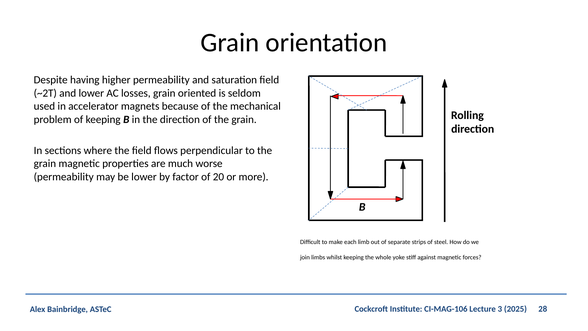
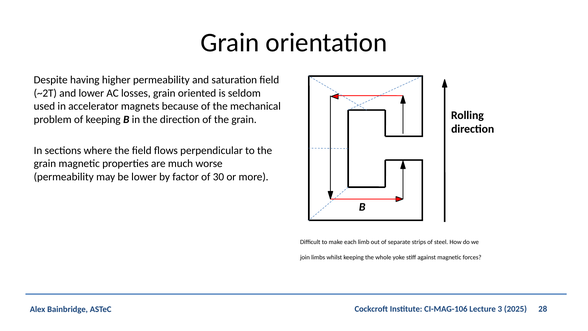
20: 20 -> 30
